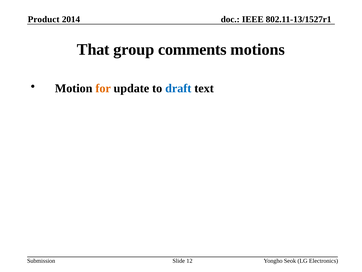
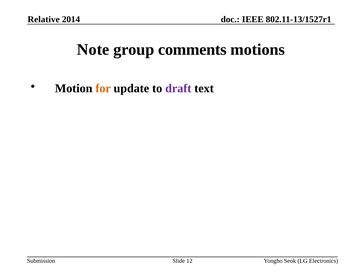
Product: Product -> Relative
That: That -> Note
draft colour: blue -> purple
